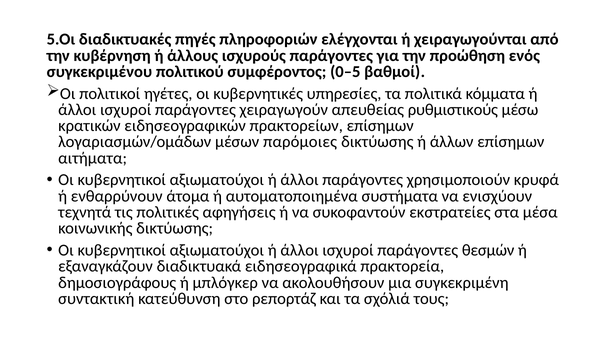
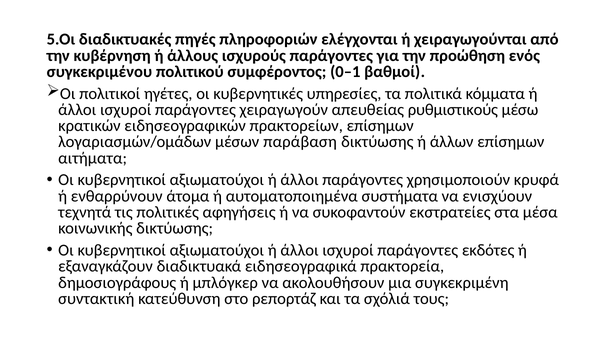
0–5: 0–5 -> 0–1
παρόμοιες: παρόμοιες -> παράβαση
θεσμών: θεσμών -> εκδότες
